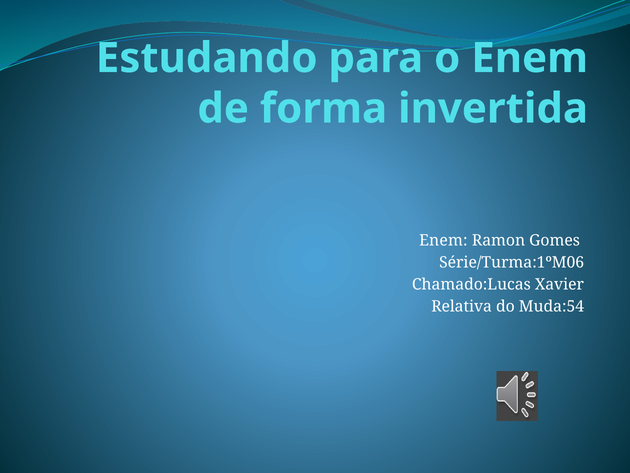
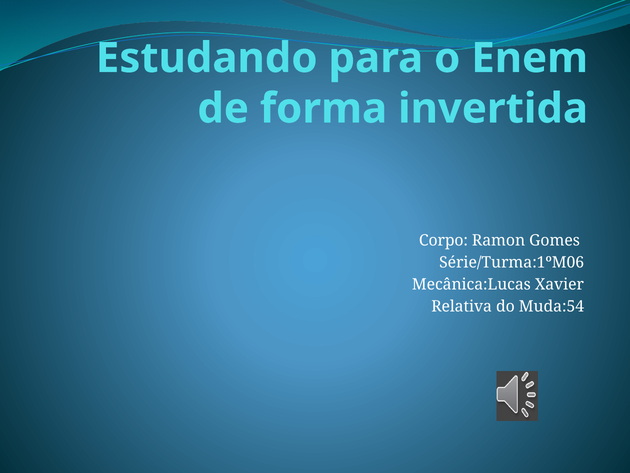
Enem at (443, 240): Enem -> Corpo
Chamado:Lucas: Chamado:Lucas -> Mecânica:Lucas
